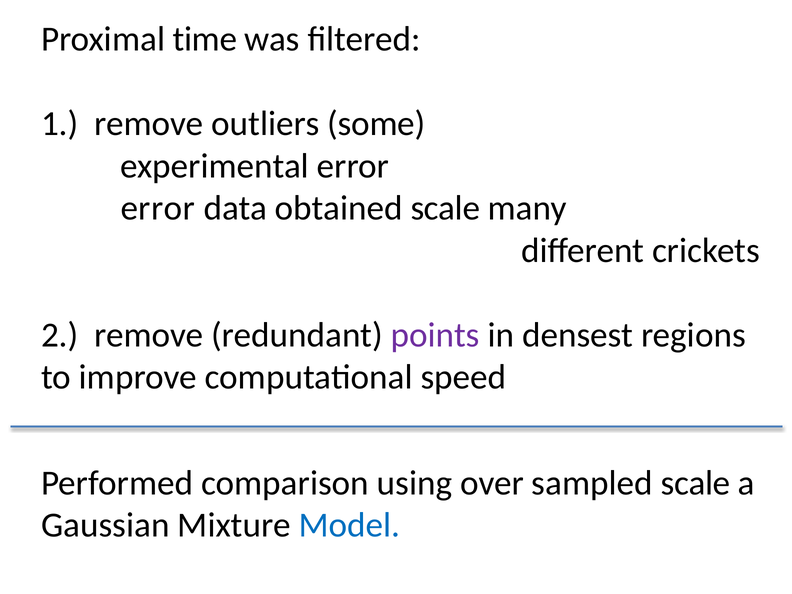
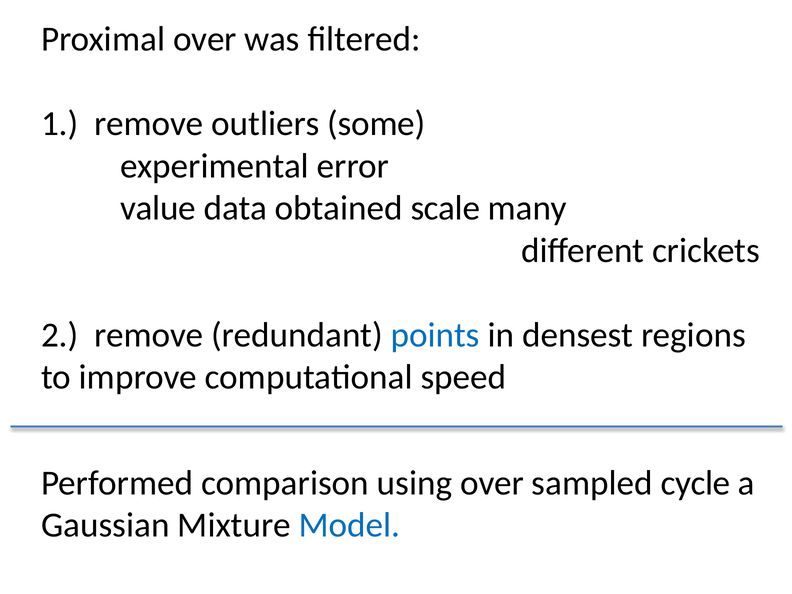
Proximal time: time -> over
error at (158, 208): error -> value
points colour: purple -> blue
sampled scale: scale -> cycle
